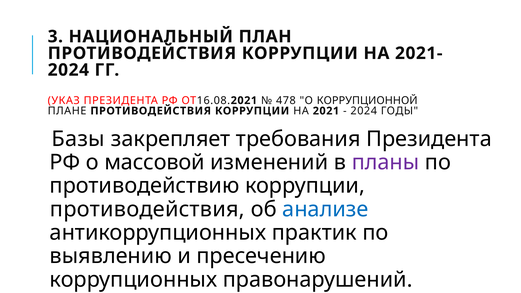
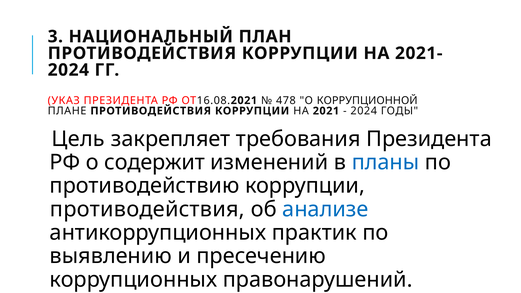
Базы: Базы -> Цель
массовой: массовой -> содержит
планы colour: purple -> blue
